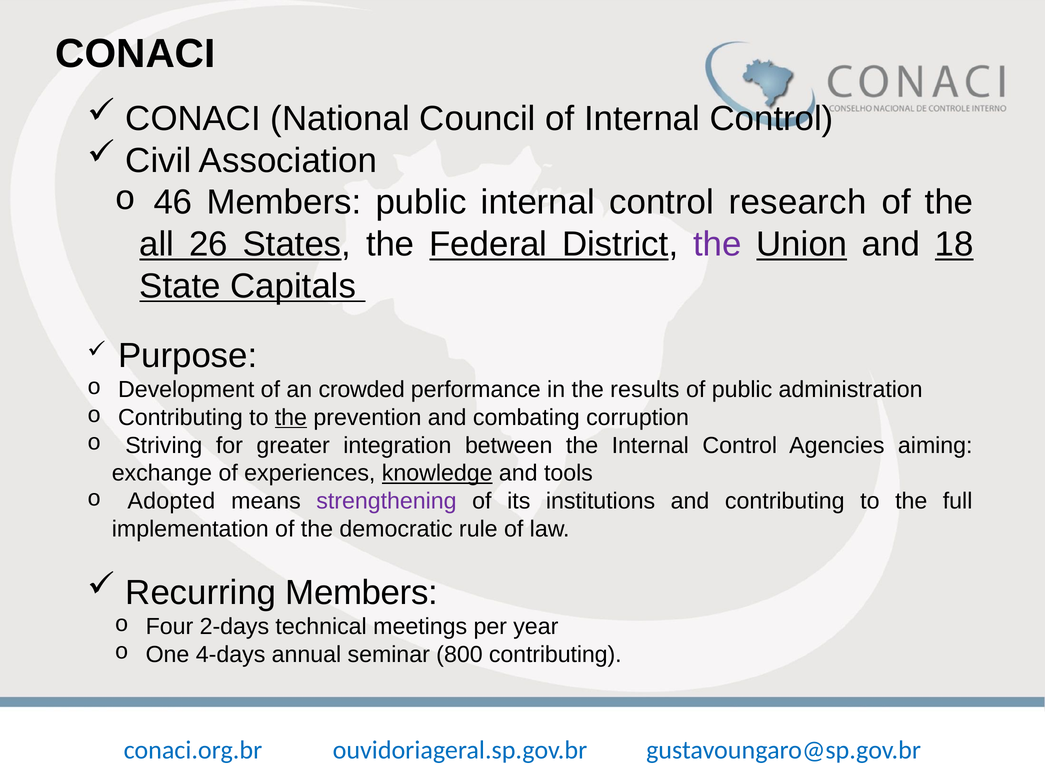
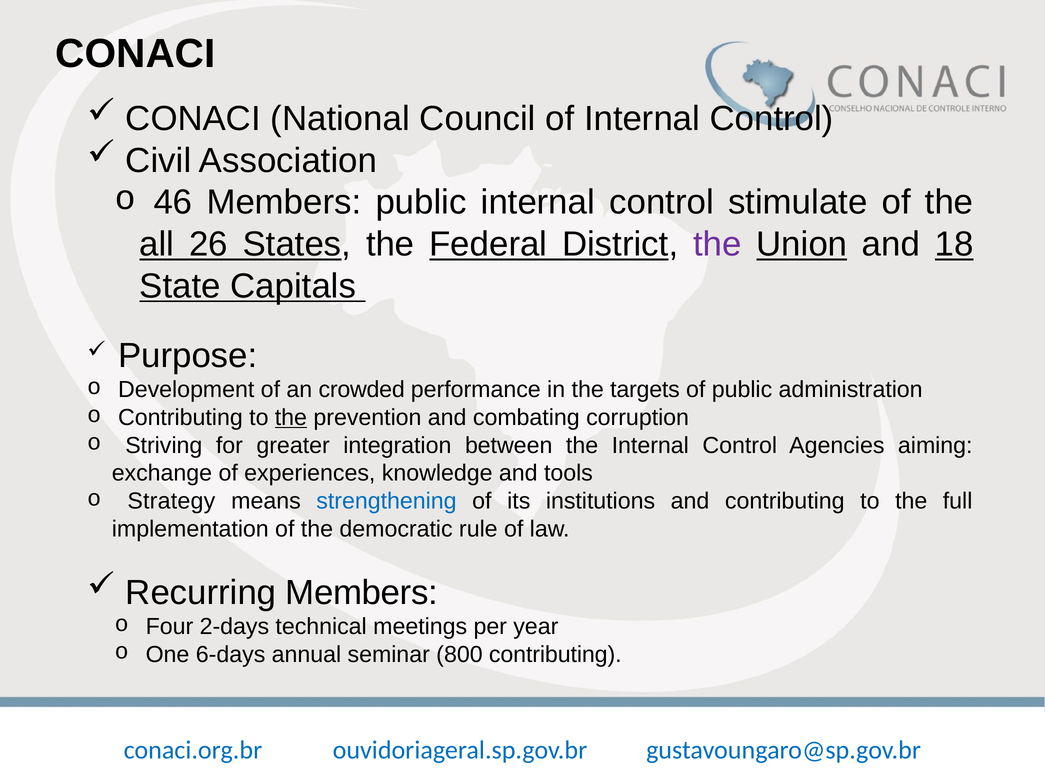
research: research -> stimulate
results: results -> targets
knowledge underline: present -> none
Adopted: Adopted -> Strategy
strengthening colour: purple -> blue
4-days: 4-days -> 6-days
